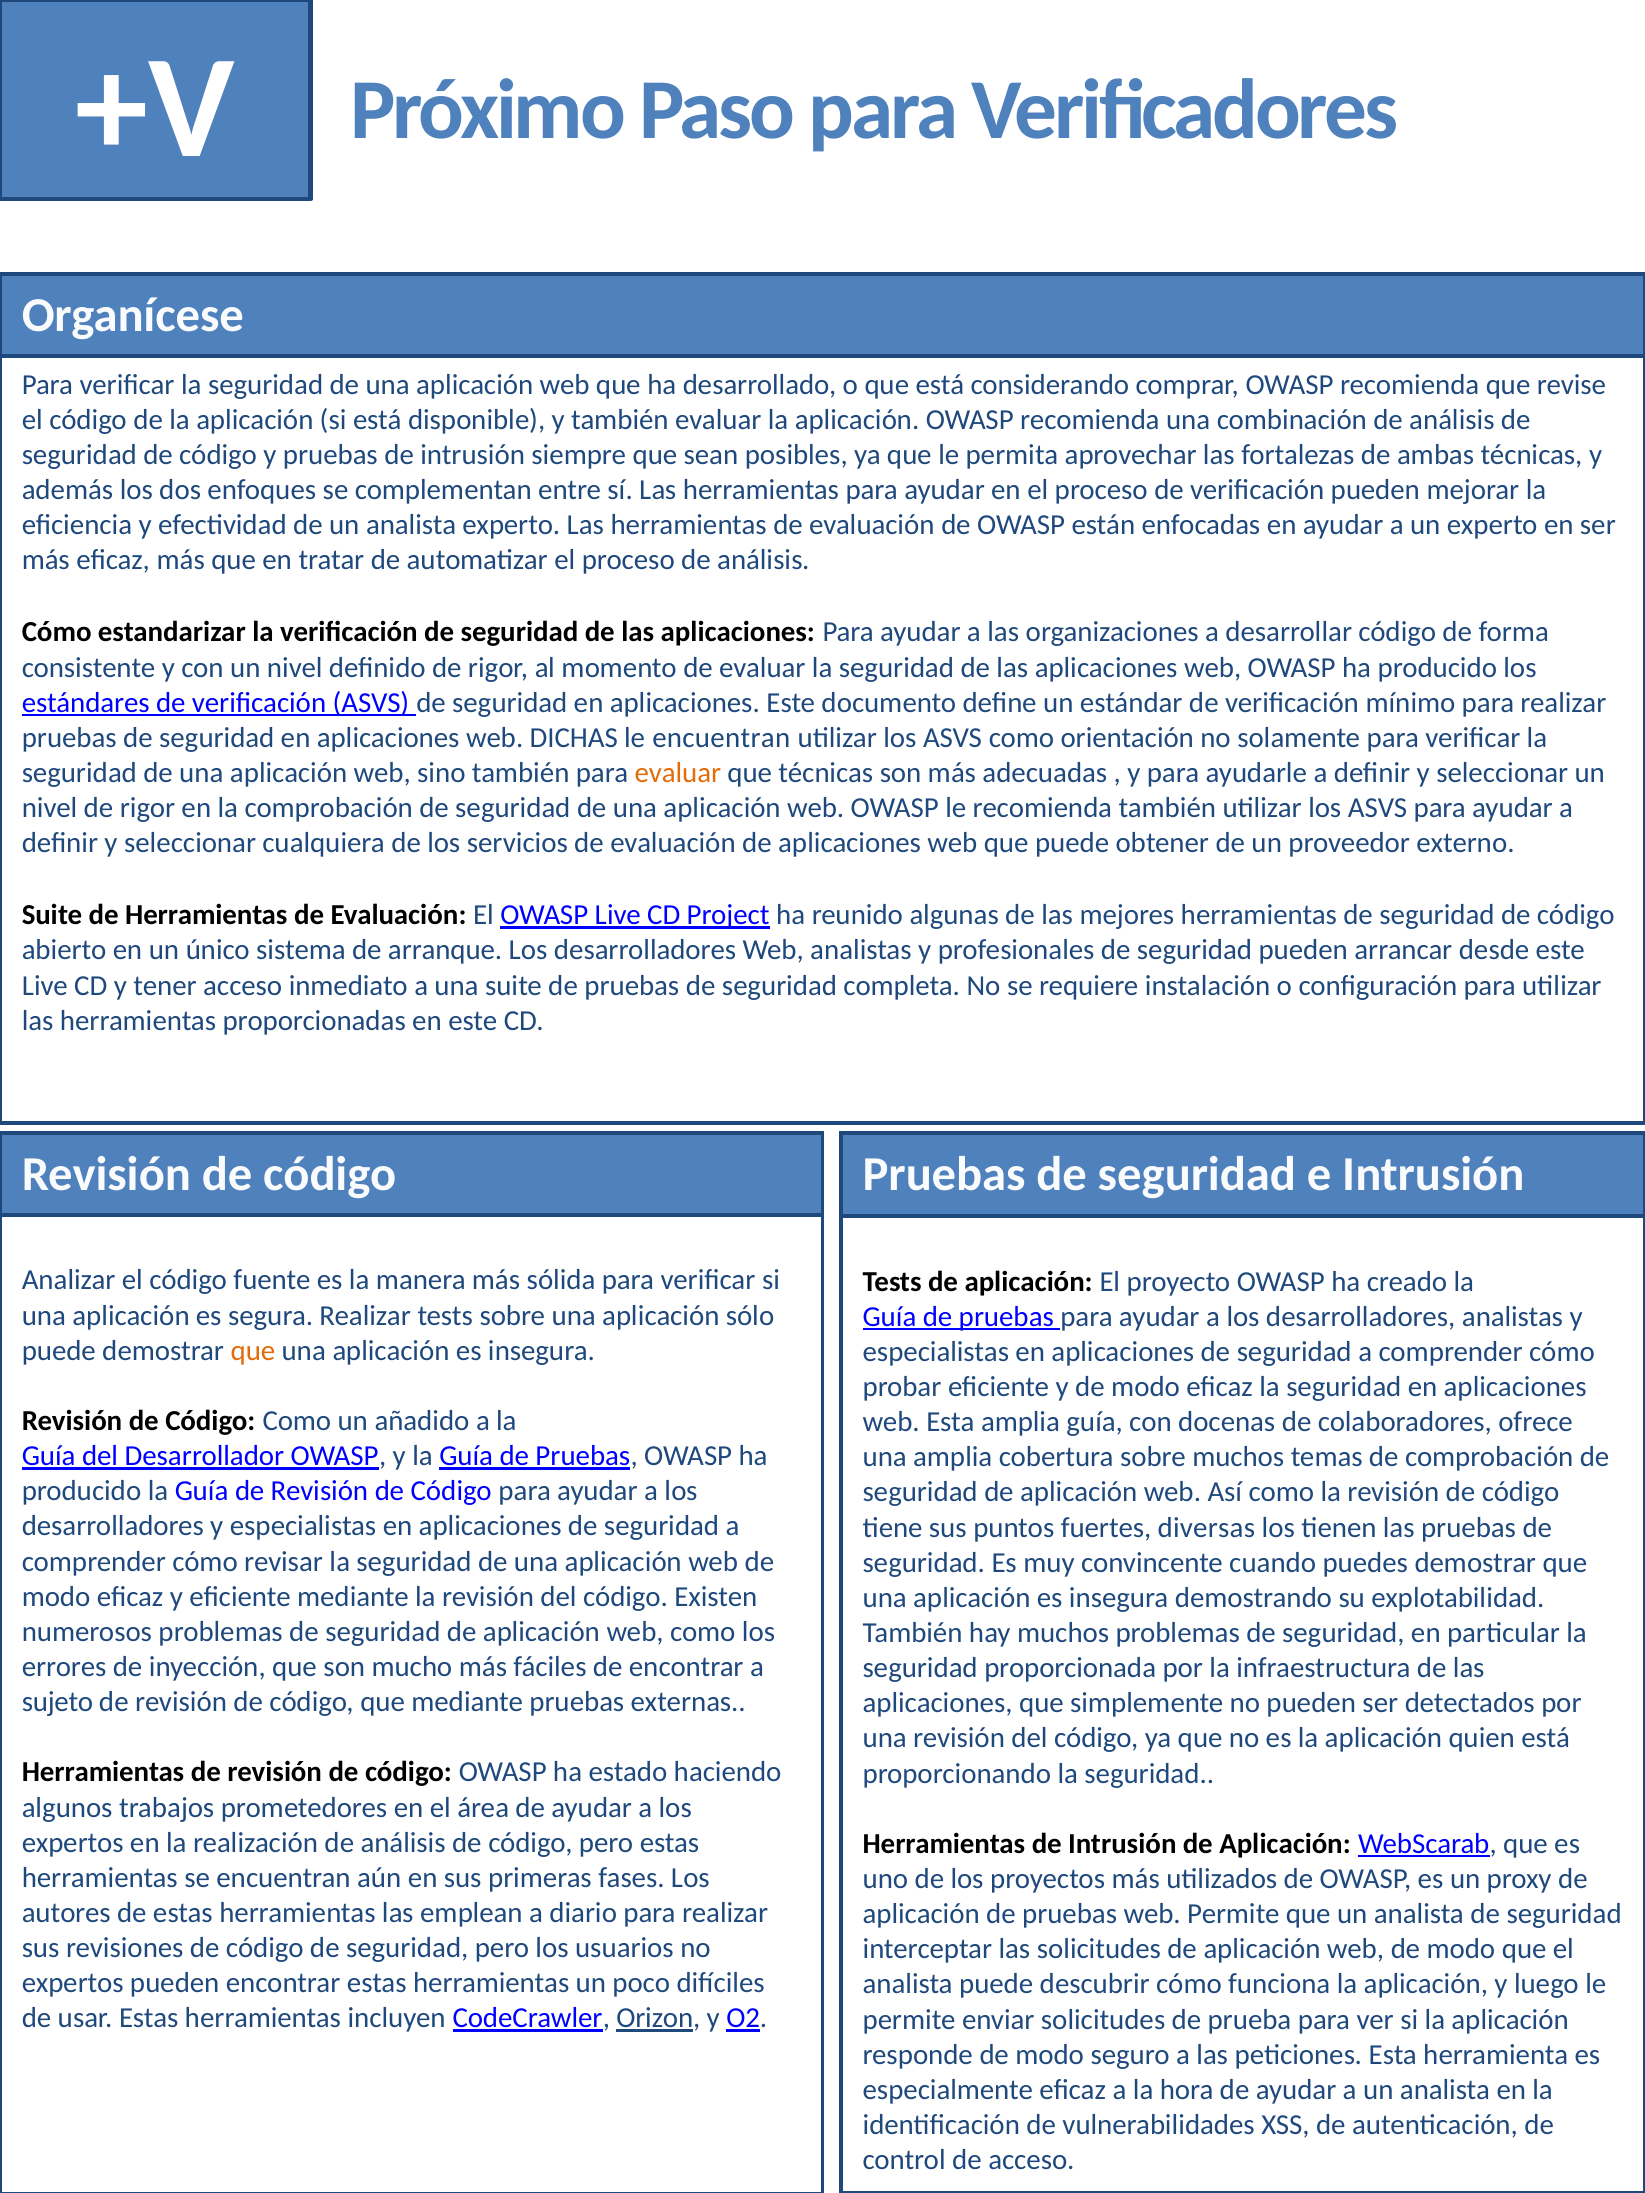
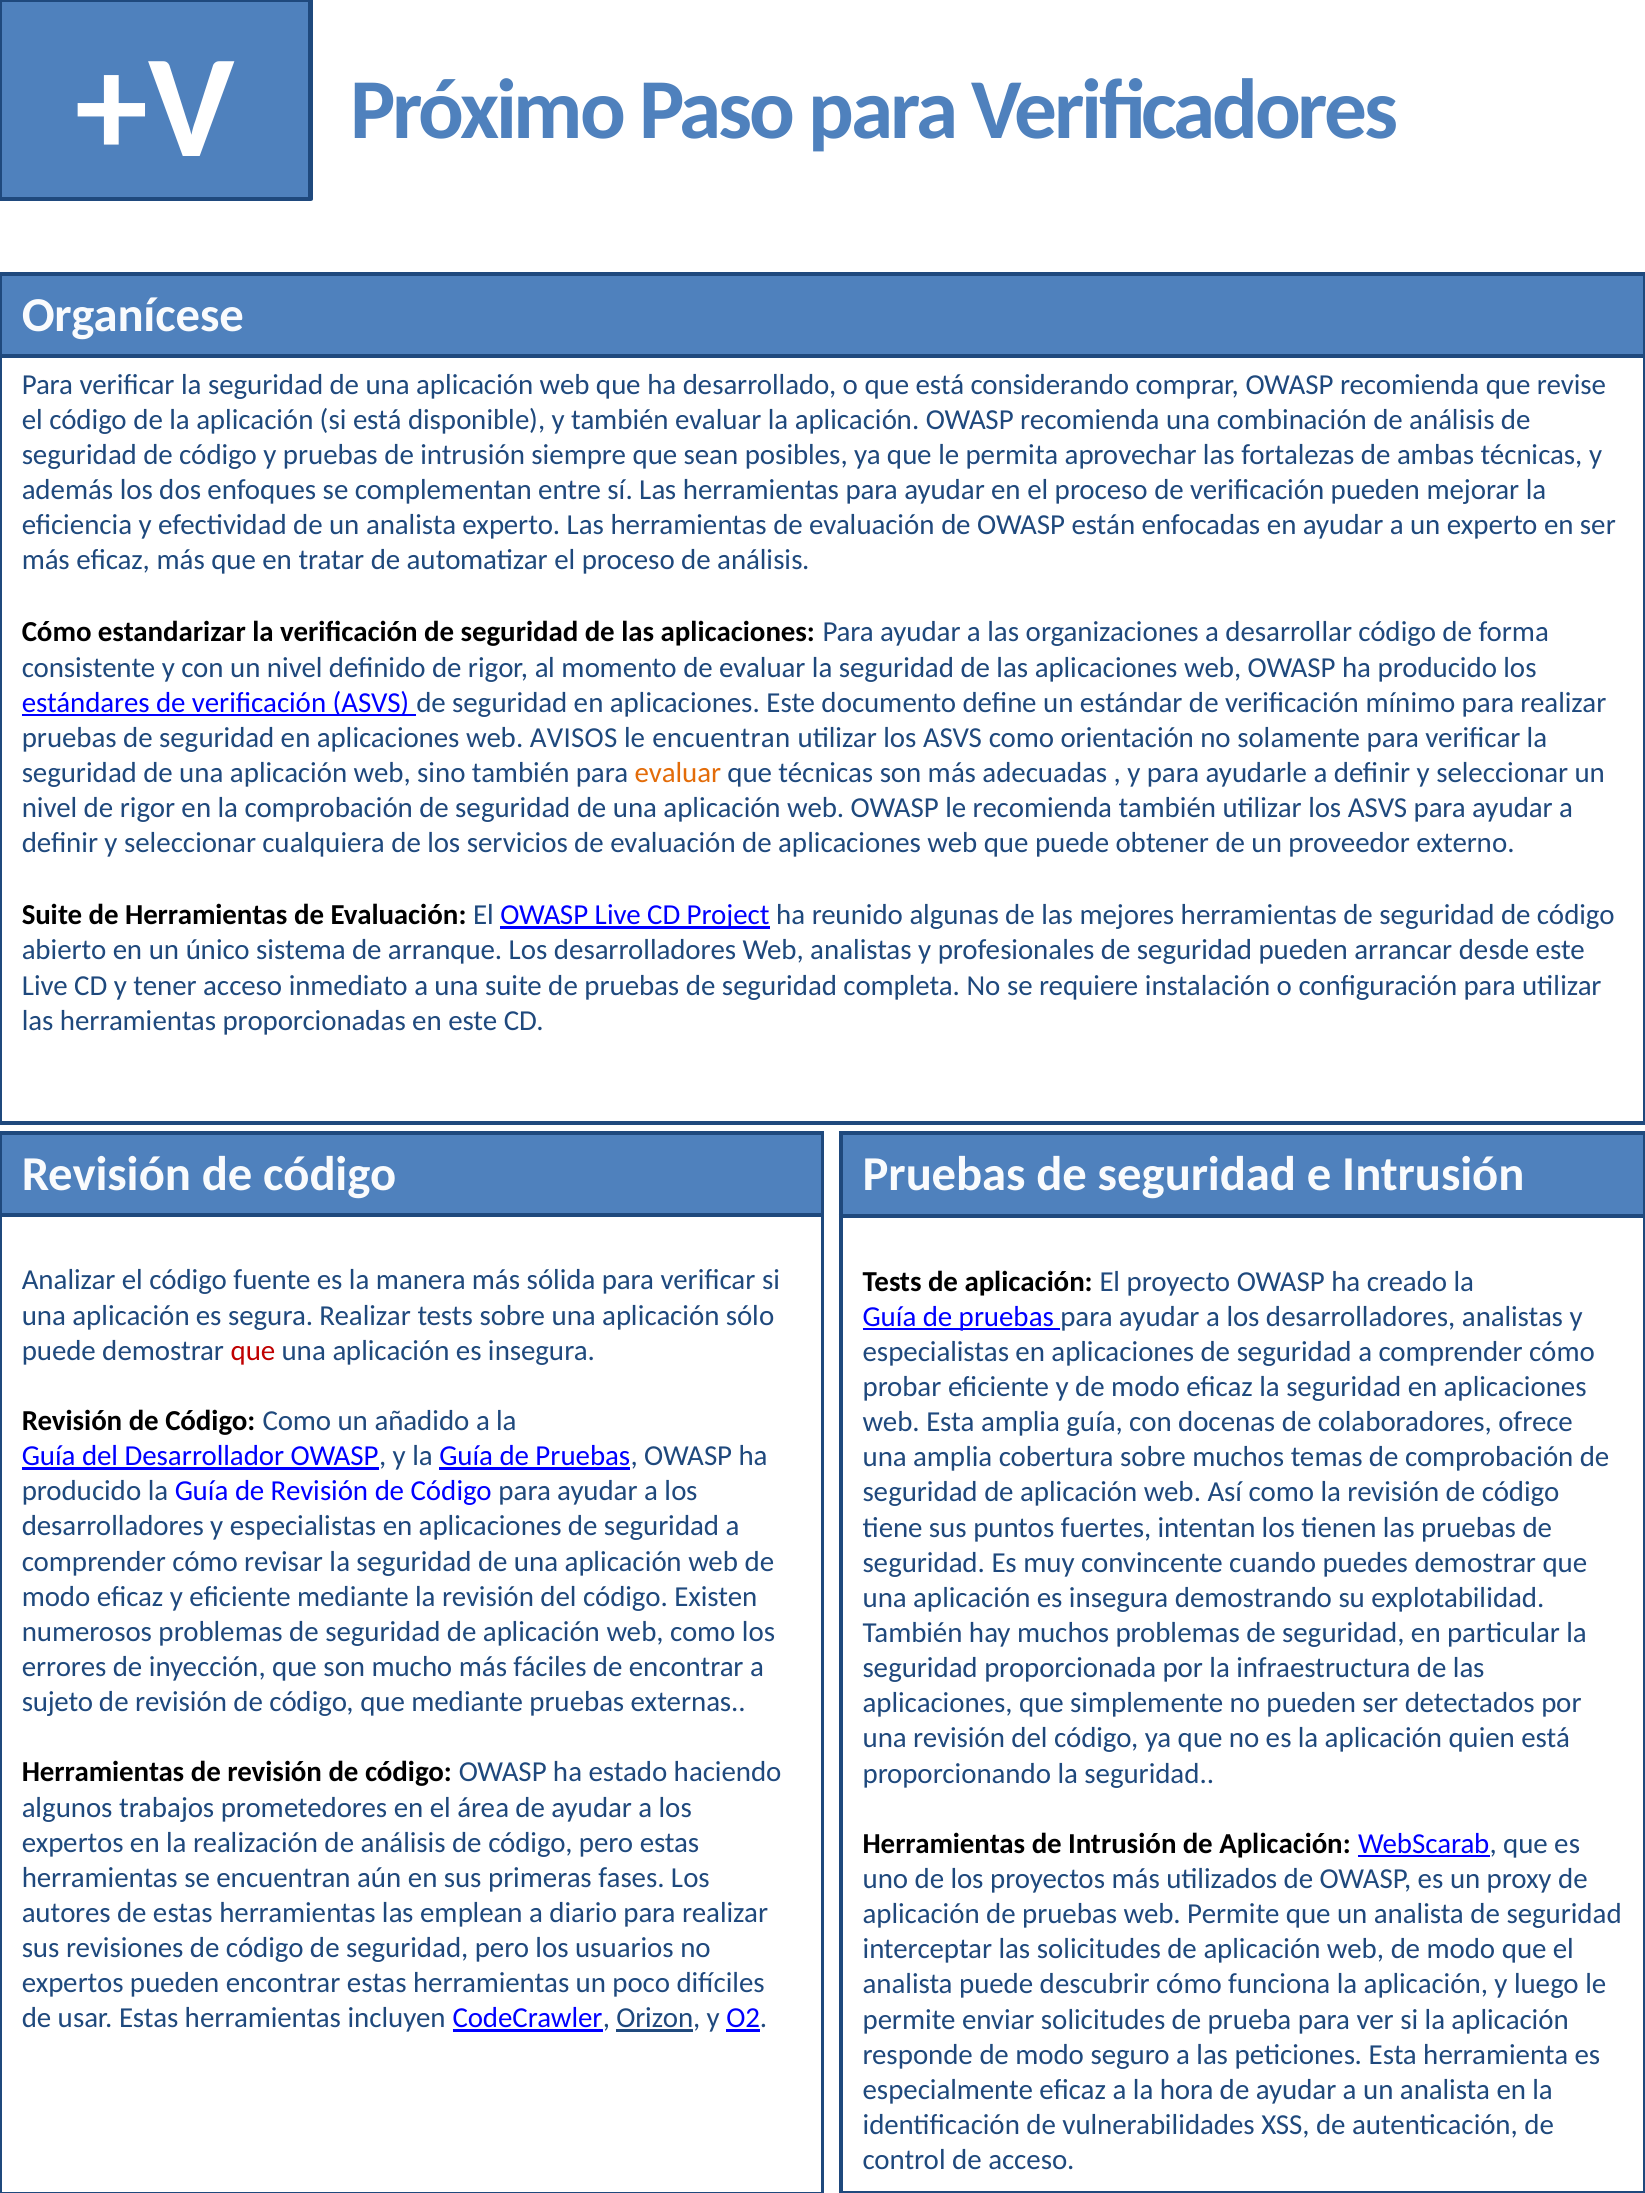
DICHAS: DICHAS -> AVISOS
que at (253, 1351) colour: orange -> red
diversas: diversas -> intentan
